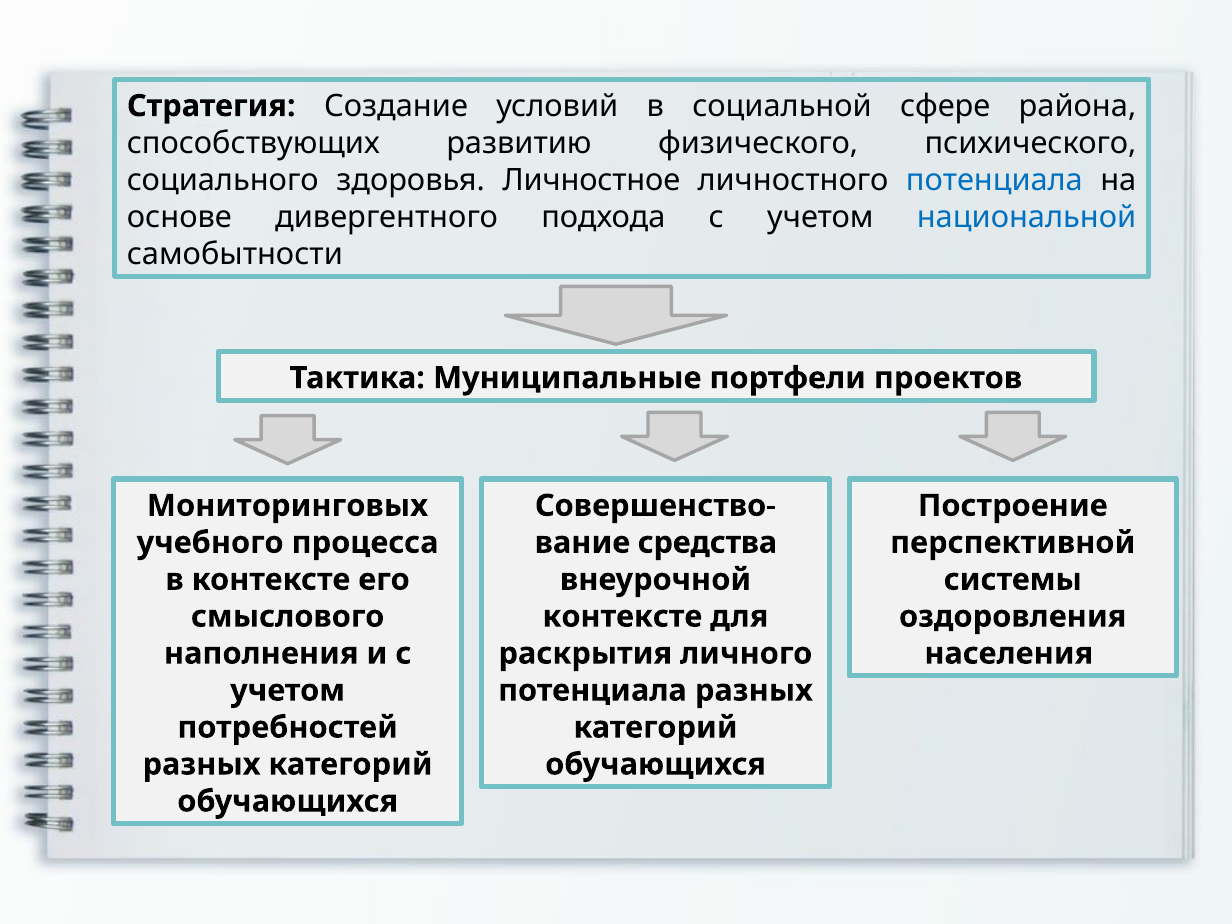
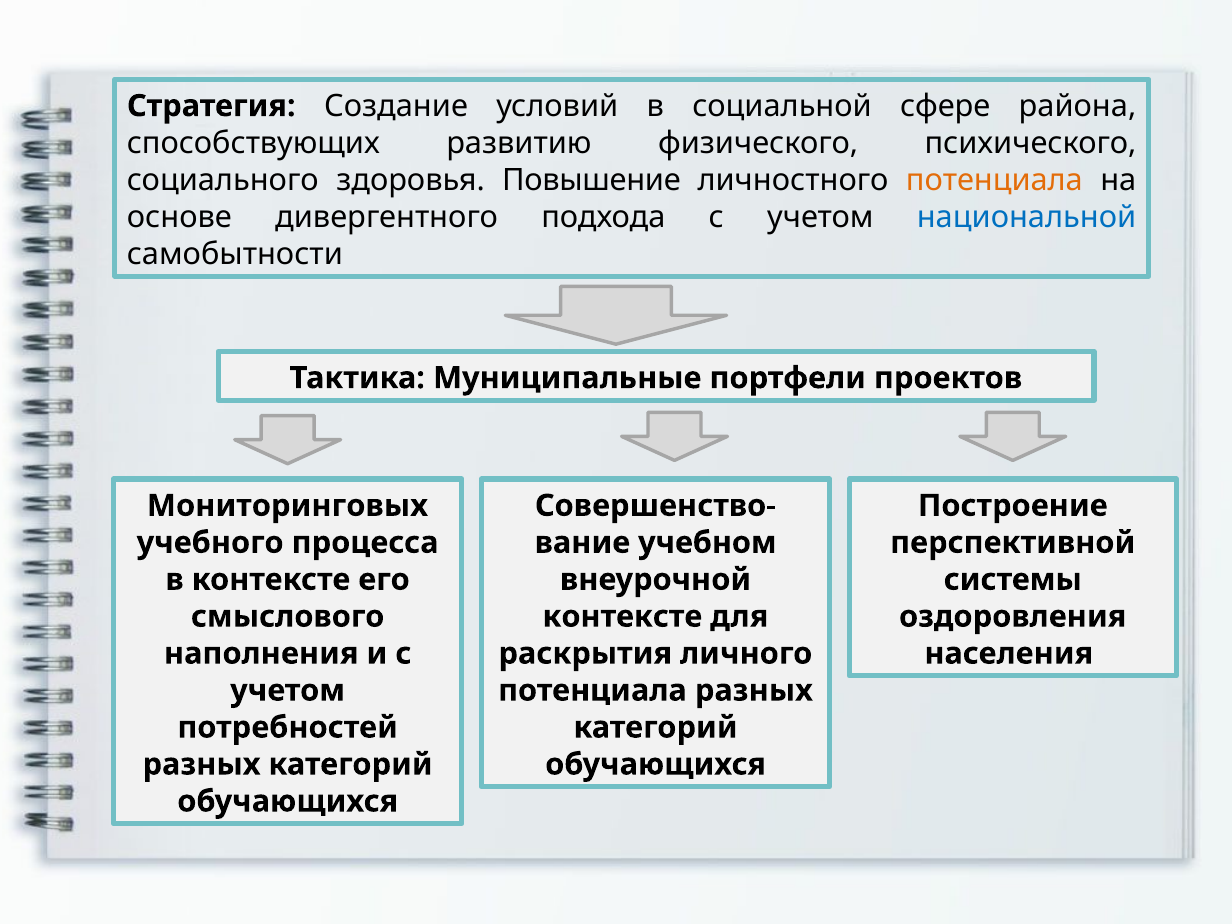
Личностное: Личностное -> Повышение
потенциала at (994, 180) colour: blue -> orange
средства: средства -> учебном
